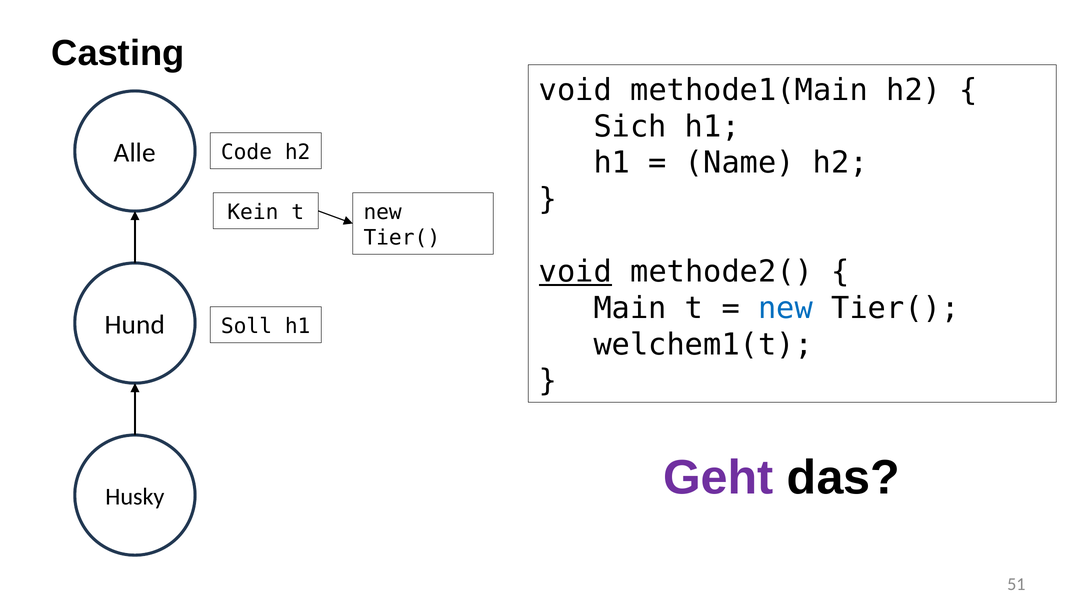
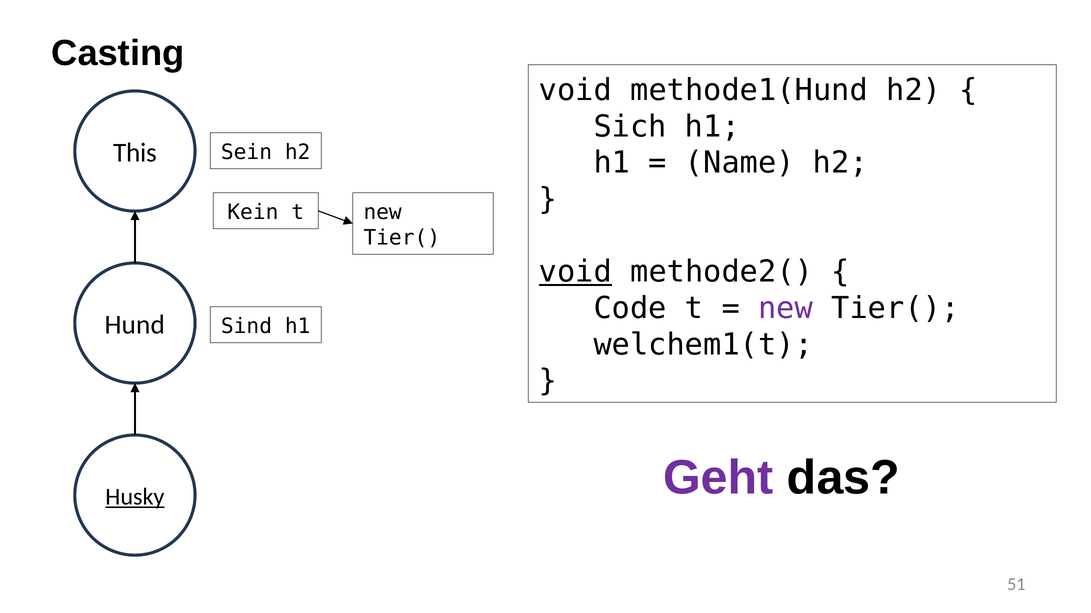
methode1(Main: methode1(Main -> methode1(Hund
Alle: Alle -> This
Code: Code -> Sein
Main: Main -> Code
new at (785, 309) colour: blue -> purple
Soll: Soll -> Sind
Husky underline: none -> present
